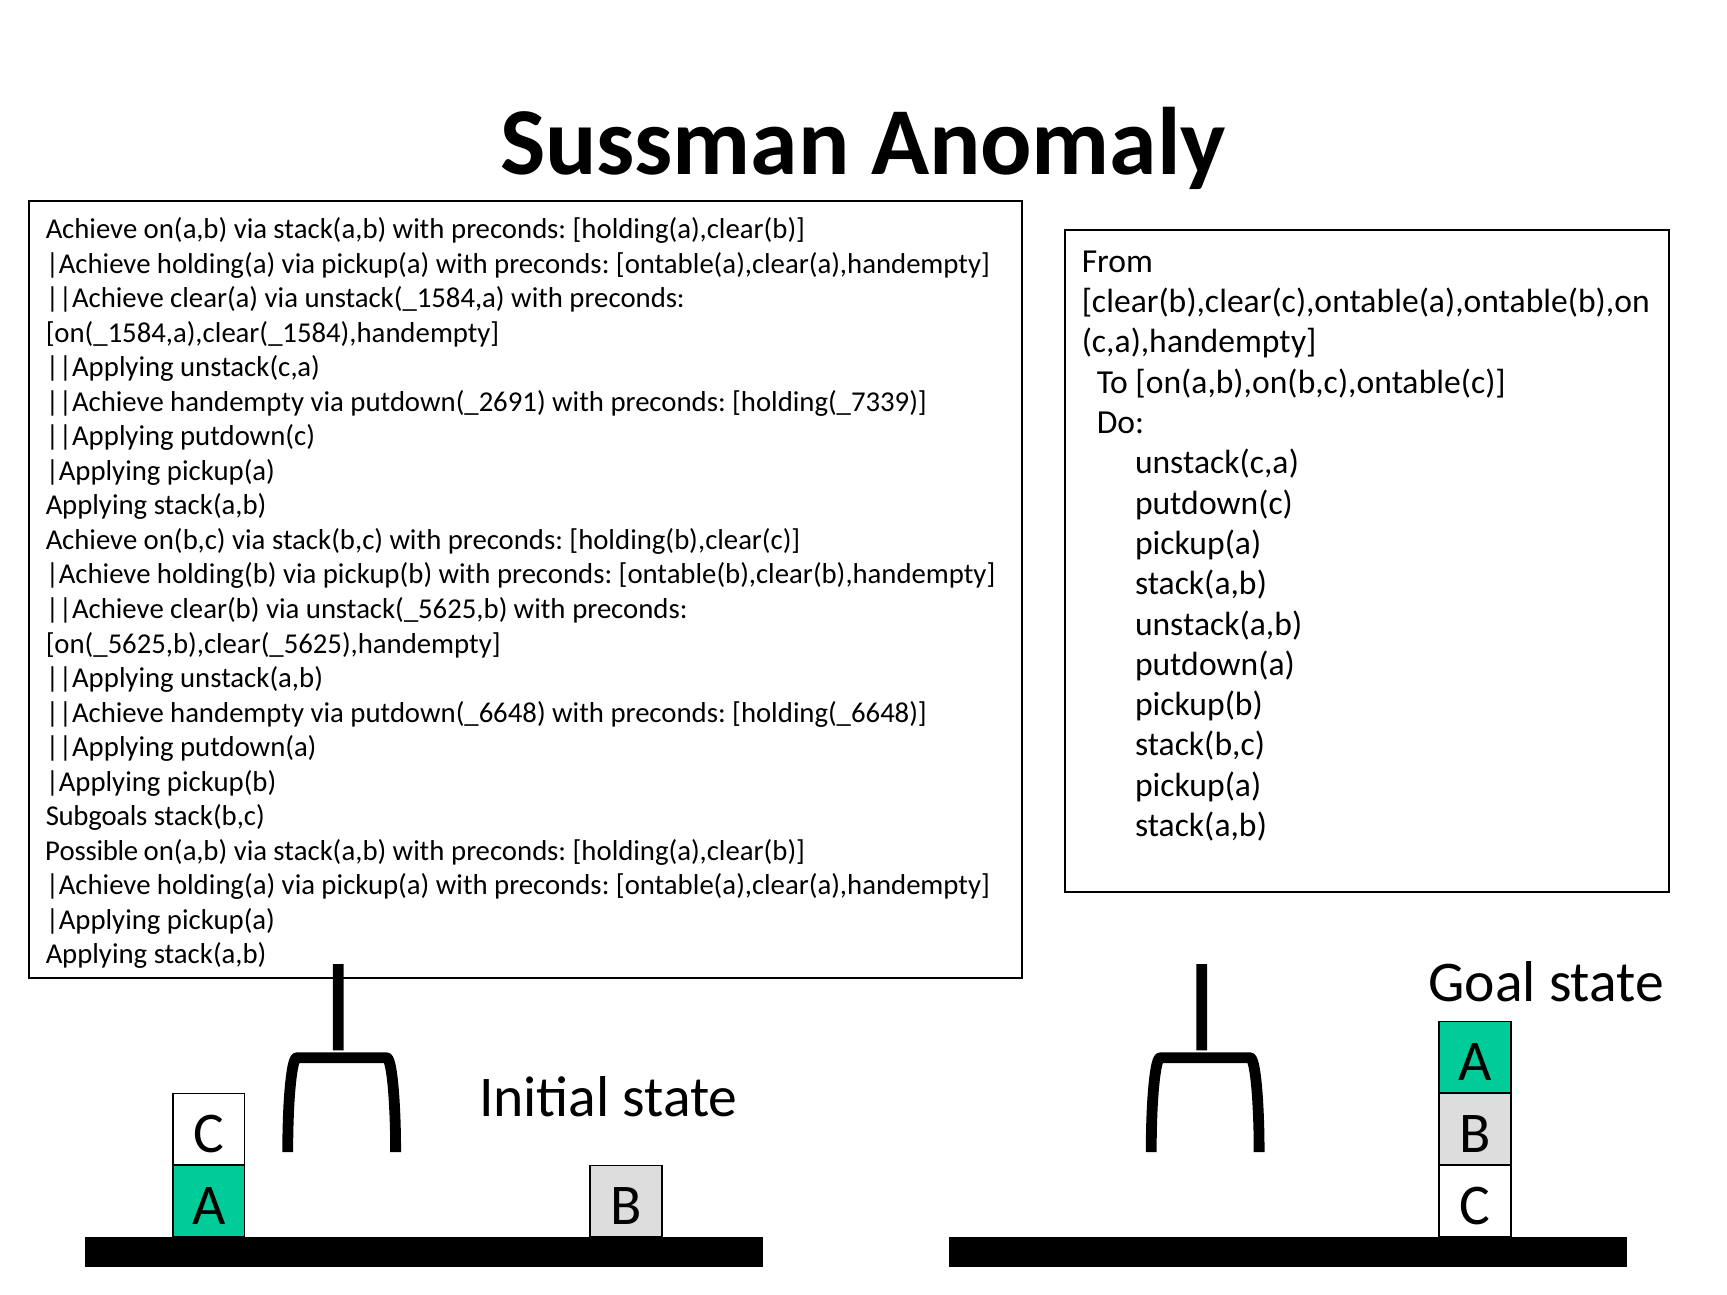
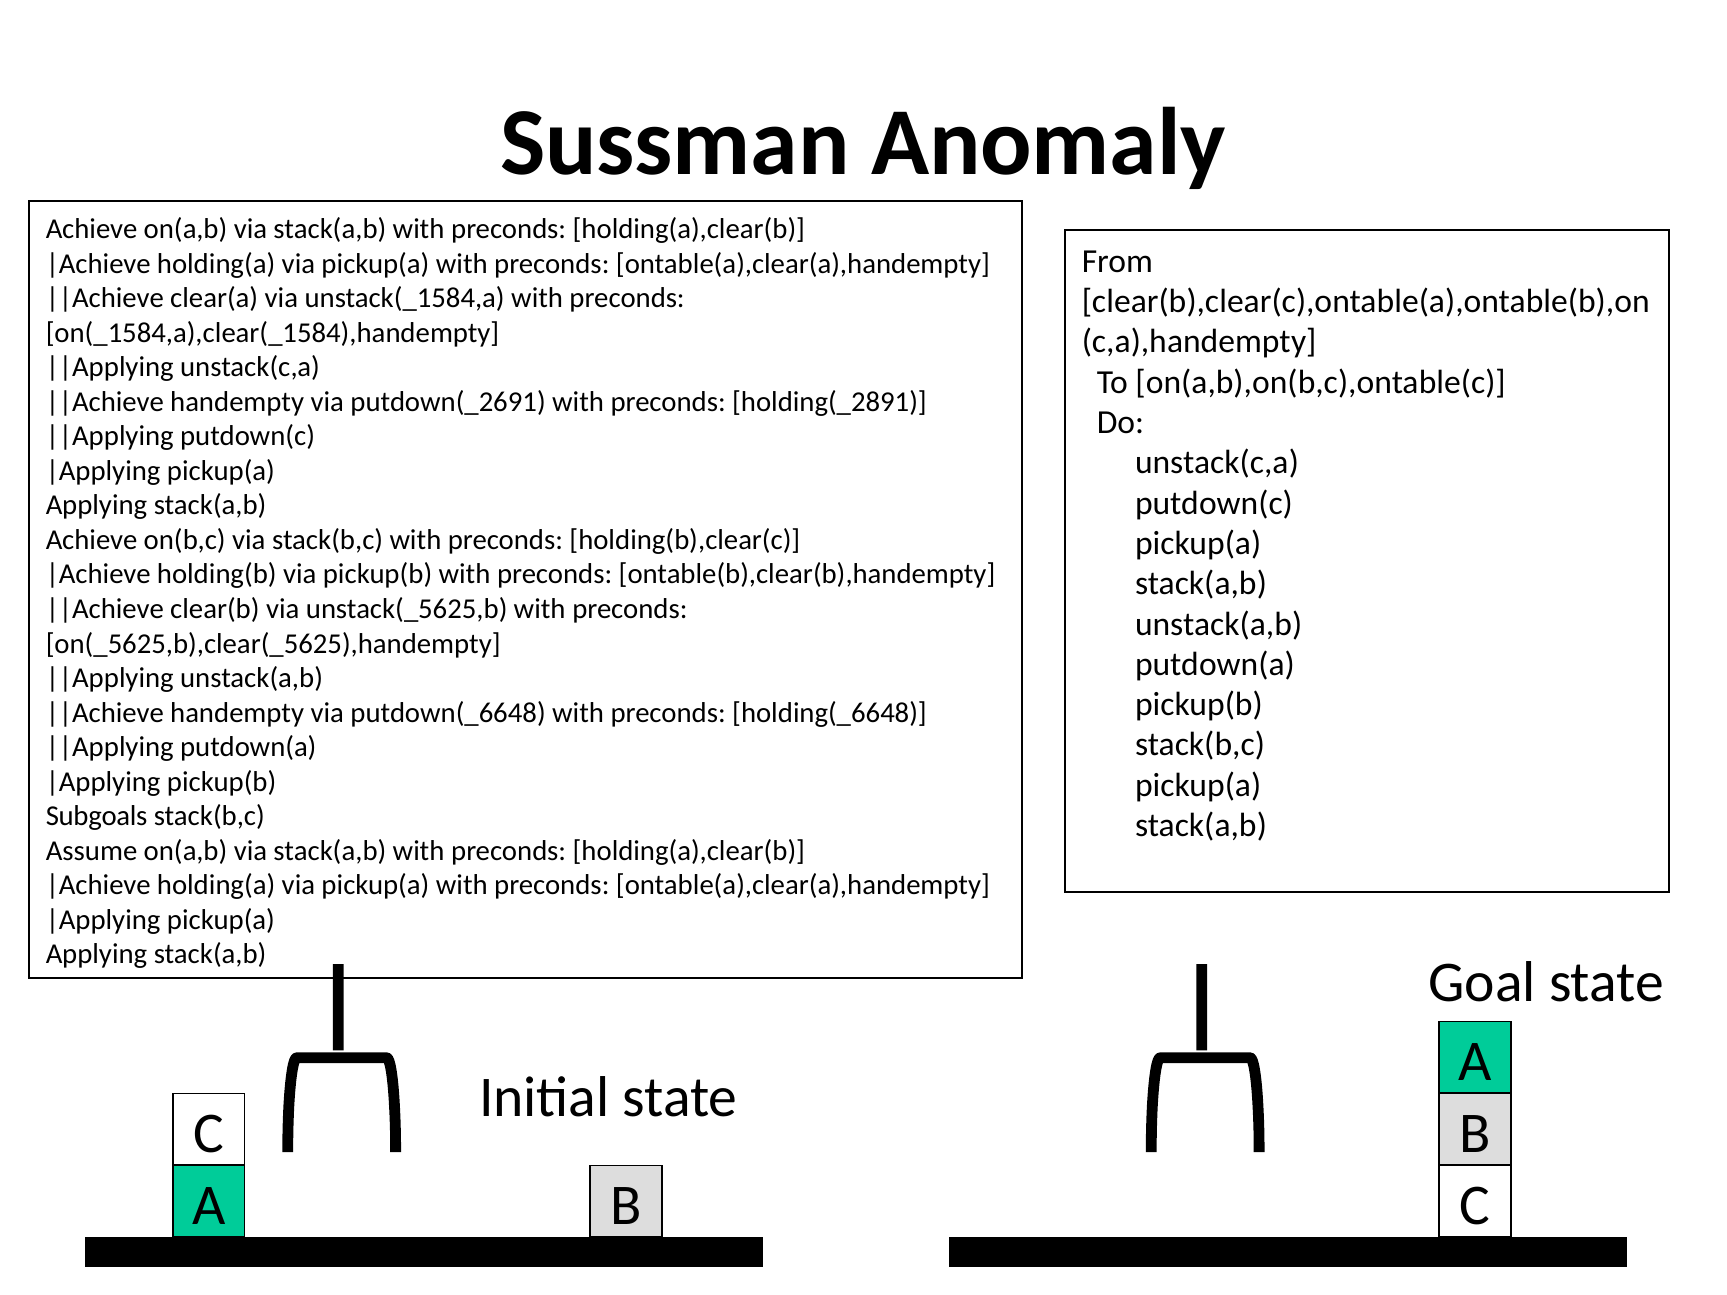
holding(_7339: holding(_7339 -> holding(_2891
Possible: Possible -> Assume
